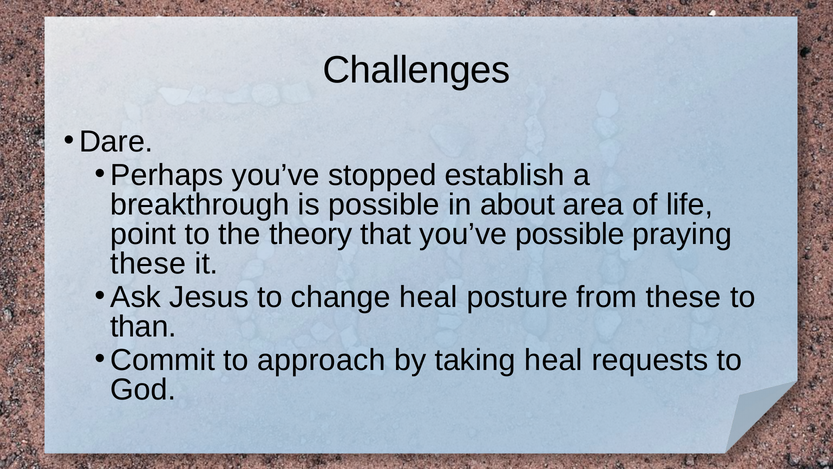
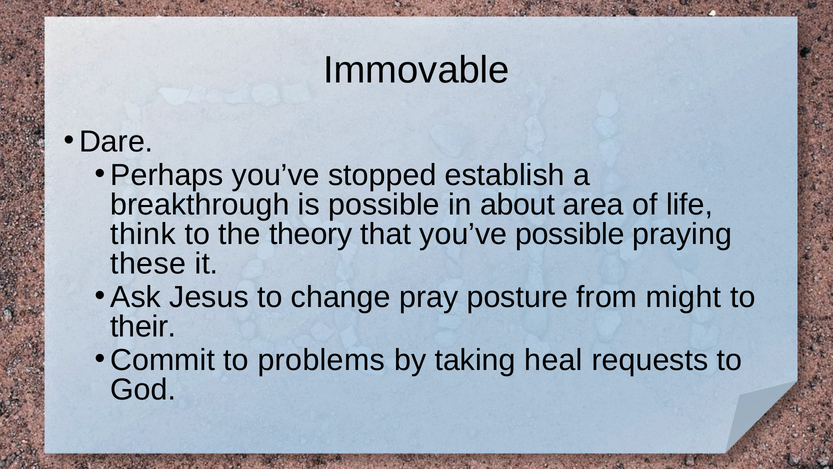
Challenges: Challenges -> Immovable
point: point -> think
change heal: heal -> pray
from these: these -> might
than: than -> their
approach: approach -> problems
